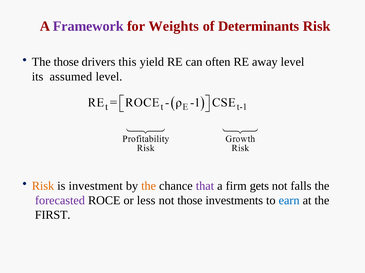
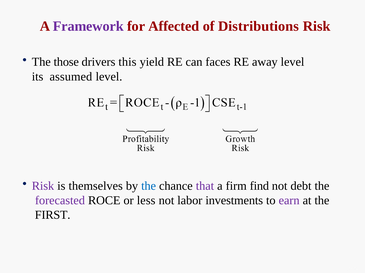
Weights: Weights -> Affected
Determinants: Determinants -> Distributions
often: often -> faces
Risk at (43, 186) colour: orange -> purple
investment: investment -> themselves
the at (149, 186) colour: orange -> blue
gets: gets -> find
falls: falls -> debt
not those: those -> labor
earn colour: blue -> purple
